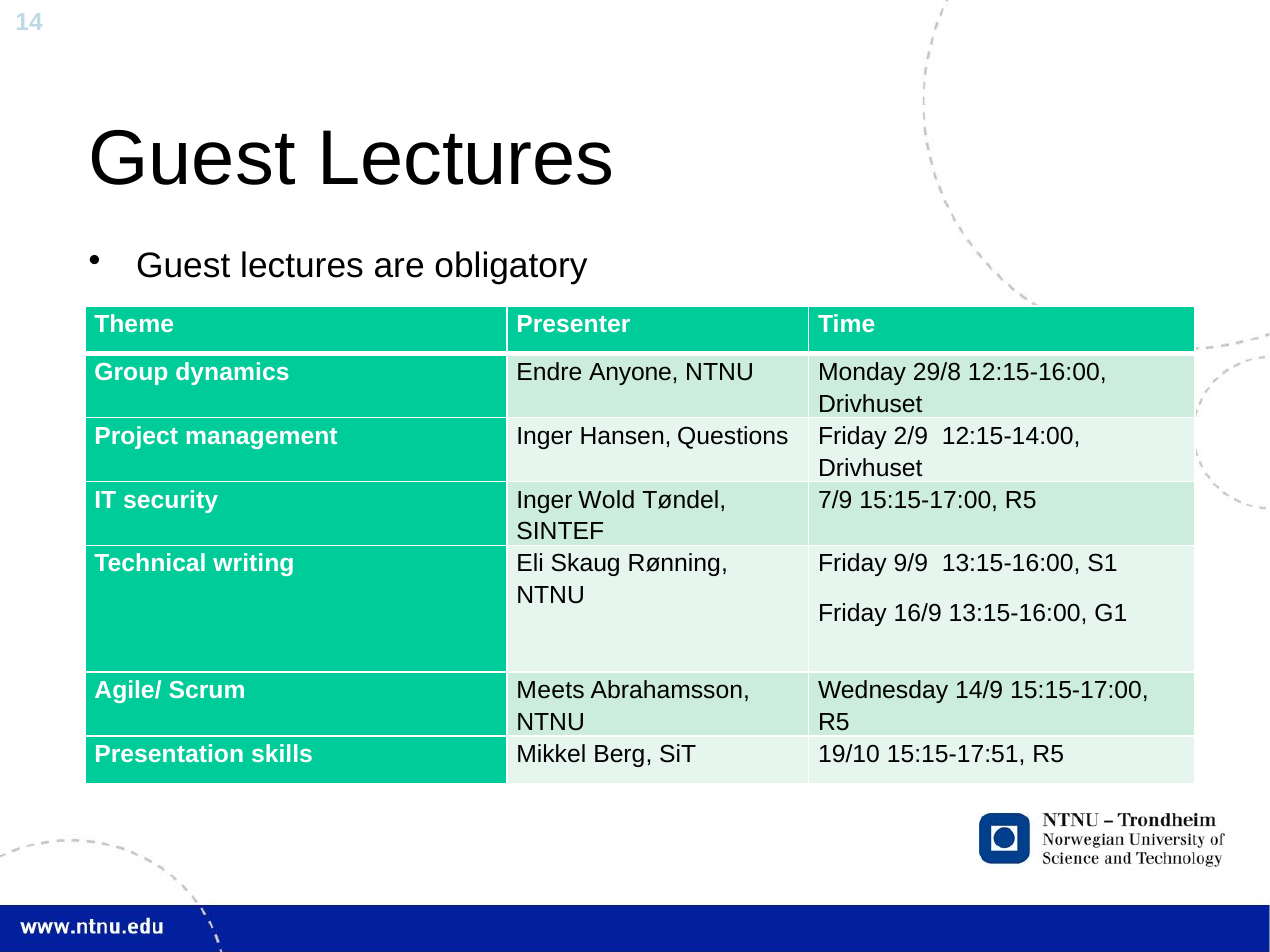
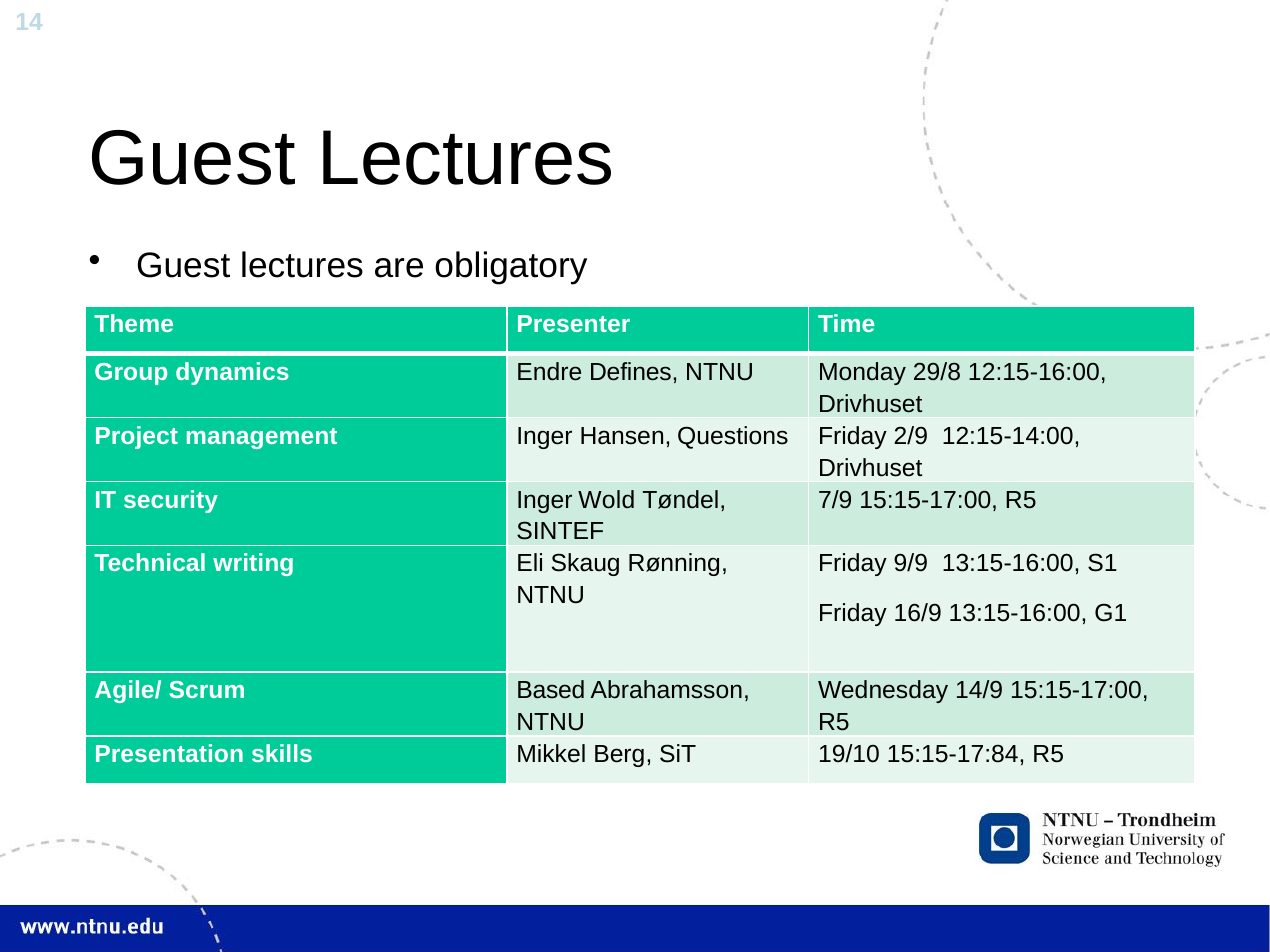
Anyone: Anyone -> Defines
Meets: Meets -> Based
15:15-17:51: 15:15-17:51 -> 15:15-17:84
